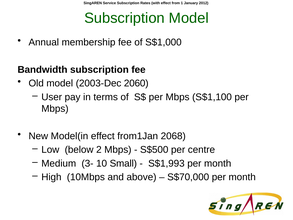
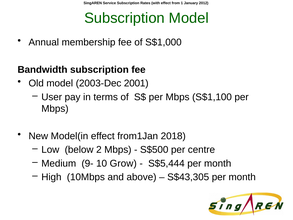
2060: 2060 -> 2001
2068: 2068 -> 2018
3-: 3- -> 9-
Small: Small -> Grow
S$1,993: S$1,993 -> S$5,444
S$70,000: S$70,000 -> S$43,305
